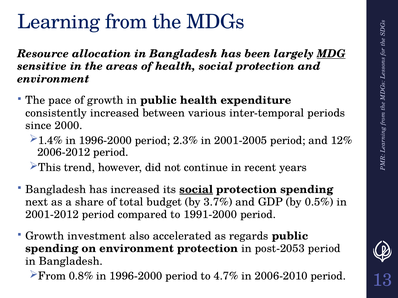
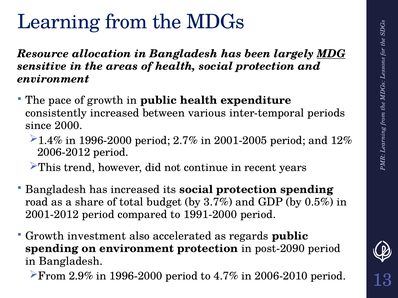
2.3%: 2.3% -> 2.7%
social at (196, 190) underline: present -> none
next: next -> road
post-2053: post-2053 -> post-2090
0.8%: 0.8% -> 2.9%
